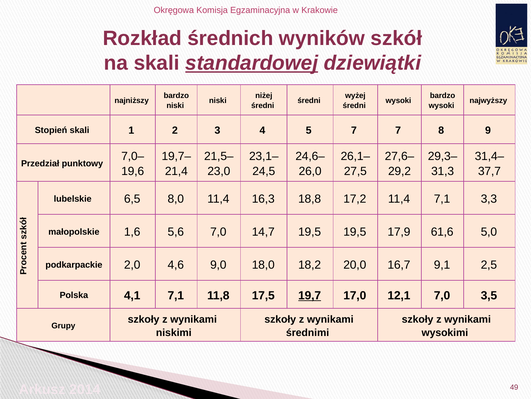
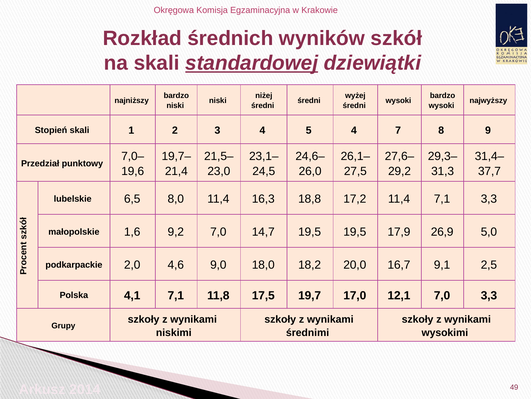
5 7: 7 -> 4
5,6: 5,6 -> 9,2
61,6: 61,6 -> 26,9
19,7 underline: present -> none
7,0 3,5: 3,5 -> 3,3
